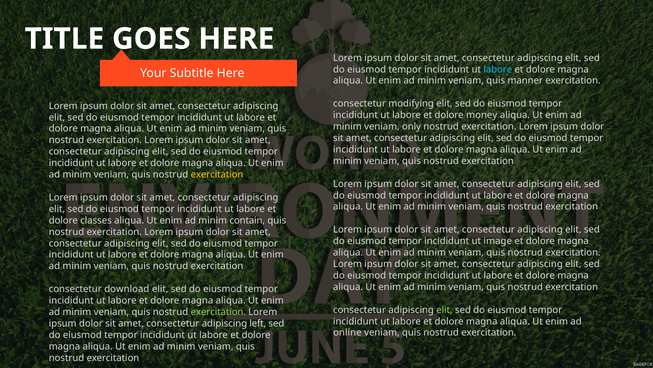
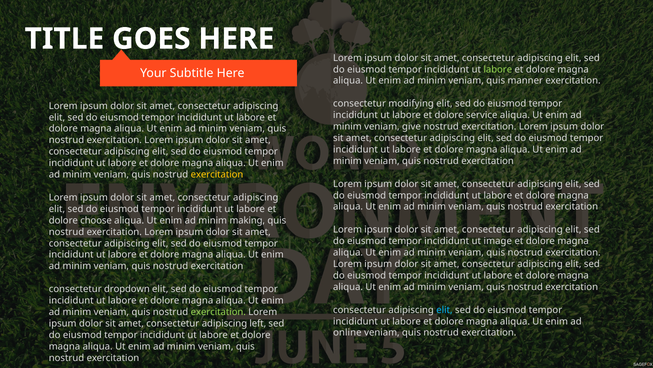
labore at (498, 69) colour: light blue -> light green
money: money -> service
only: only -> give
classes: classes -> choose
contain: contain -> making
download: download -> dropdown
elit at (444, 309) colour: light green -> light blue
